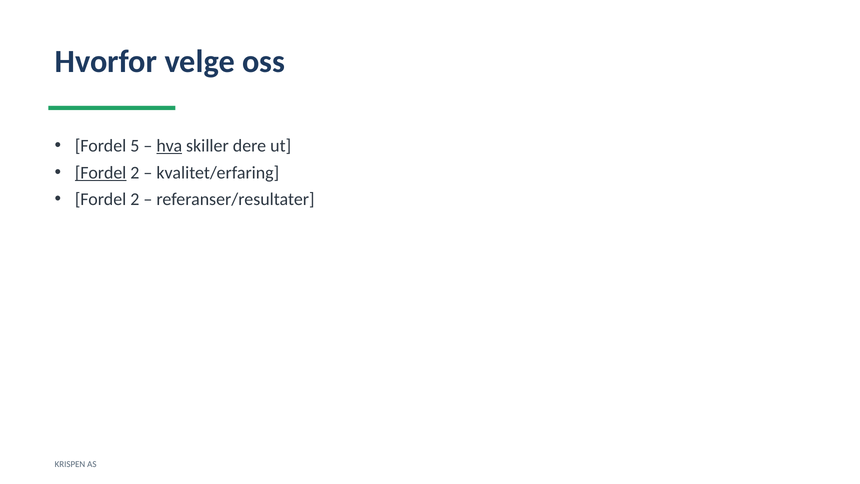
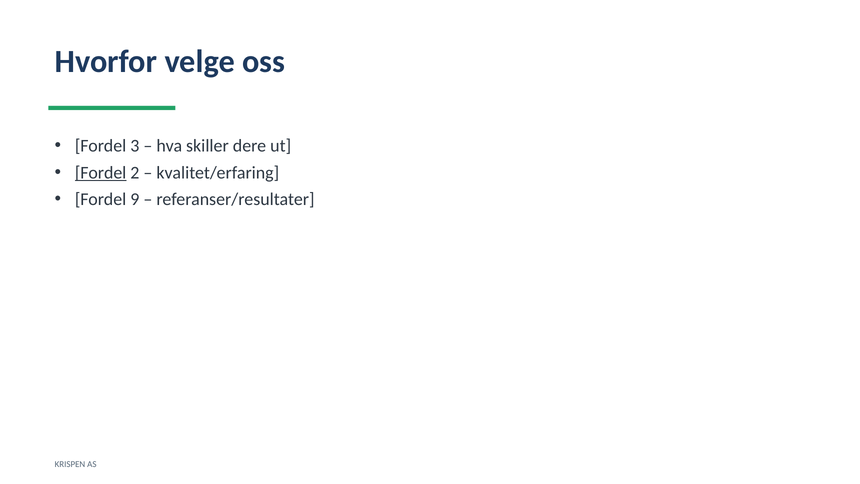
5: 5 -> 3
hva underline: present -> none
2 at (135, 199): 2 -> 9
